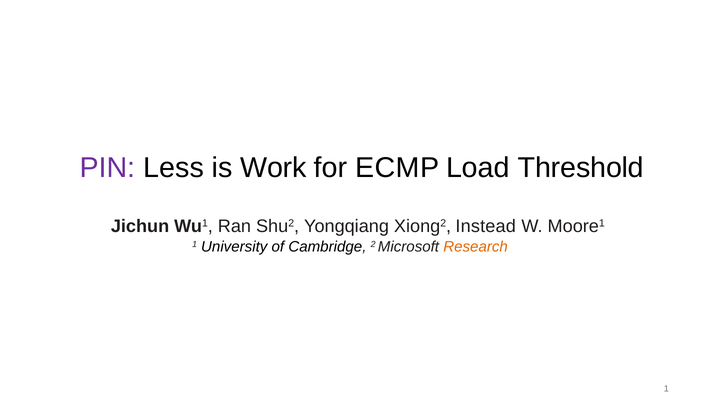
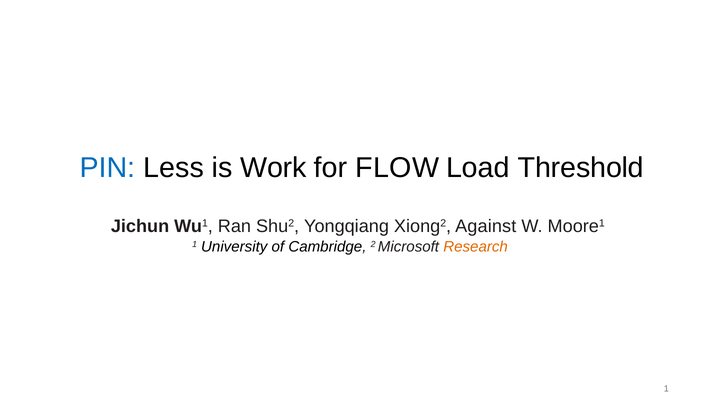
PIN colour: purple -> blue
ECMP: ECMP -> FLOW
Instead: Instead -> Against
